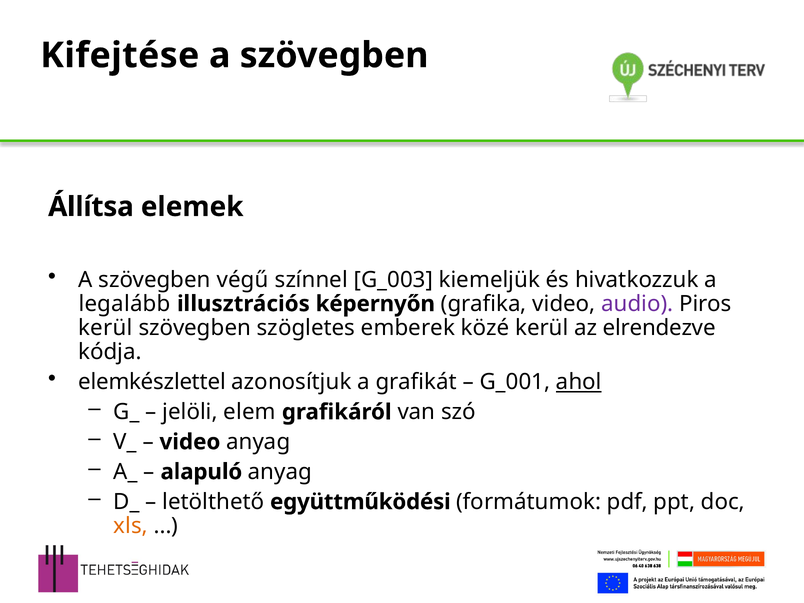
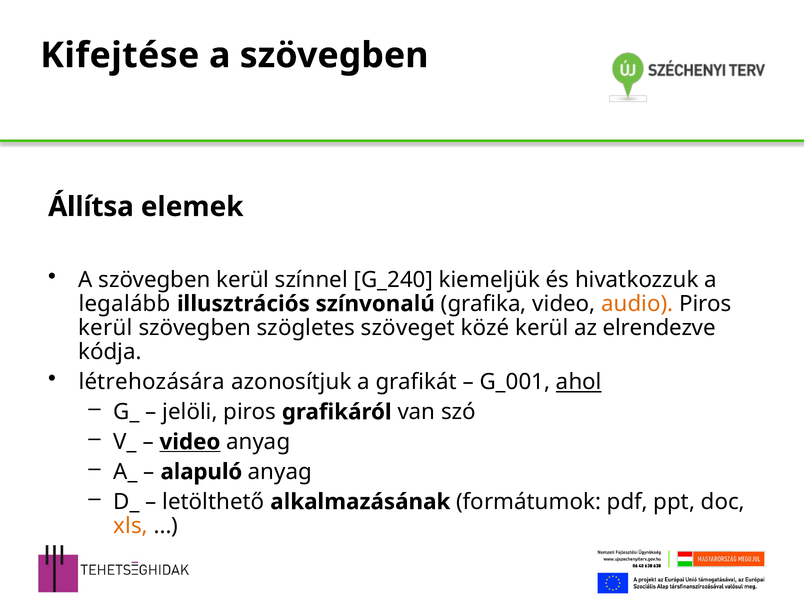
szövegben végű: végű -> kerül
G_003: G_003 -> G_240
képernyőn: képernyőn -> színvonalú
audio colour: purple -> orange
emberek: emberek -> szöveget
elemkészlettel: elemkészlettel -> létrehozására
jelöli elem: elem -> piros
video at (190, 442) underline: none -> present
együttműködési: együttműködési -> alkalmazásának
